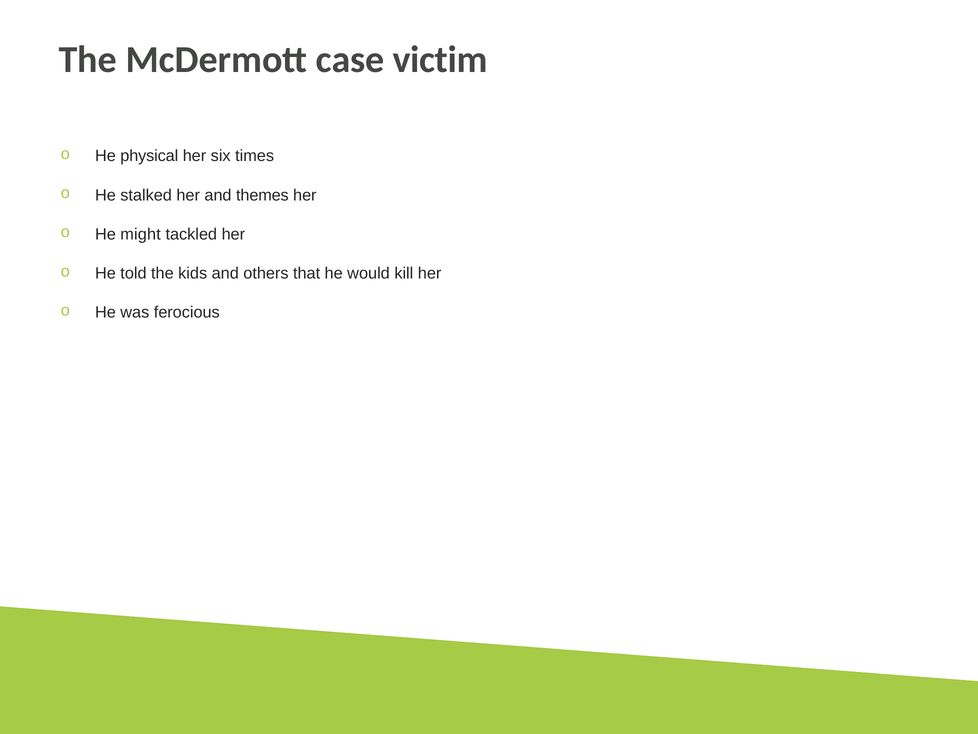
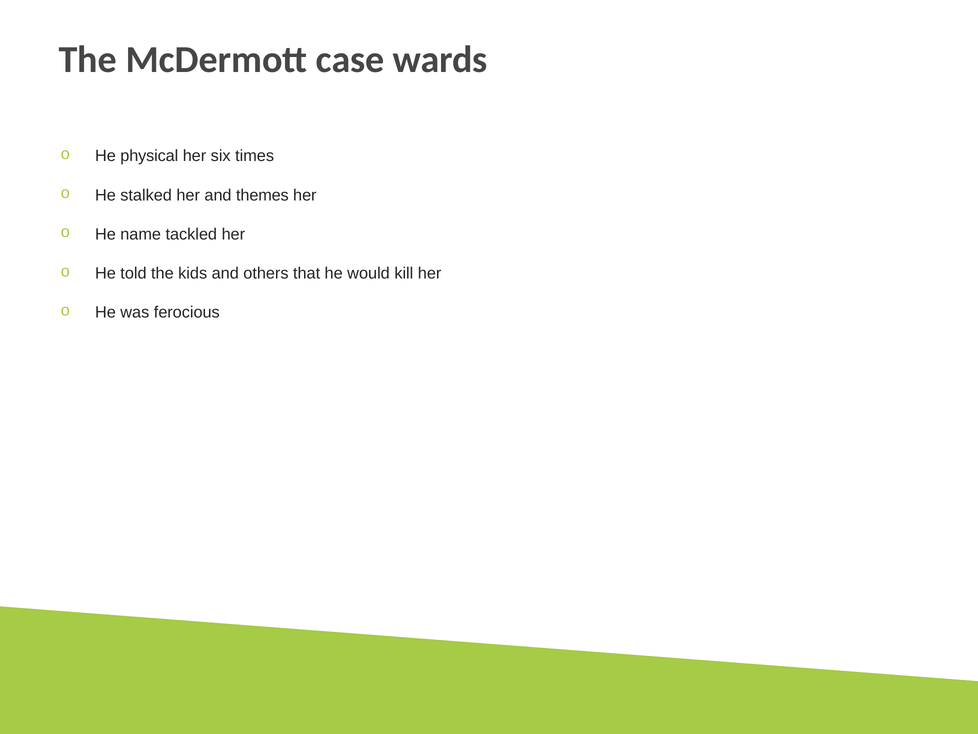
victim: victim -> wards
might: might -> name
